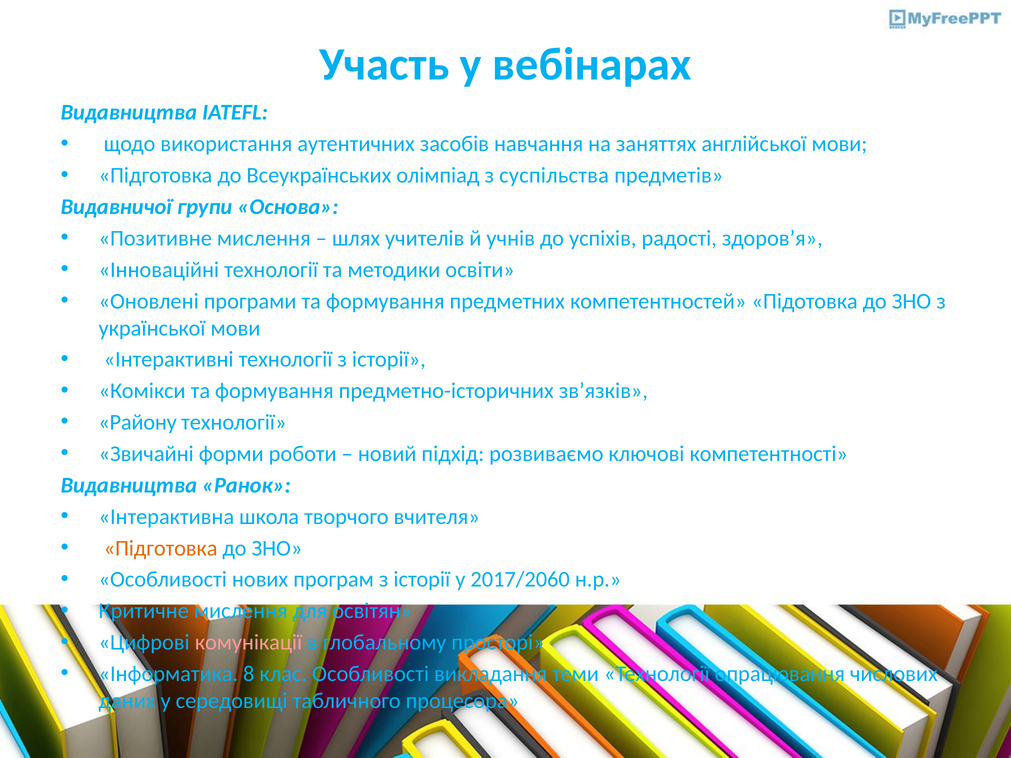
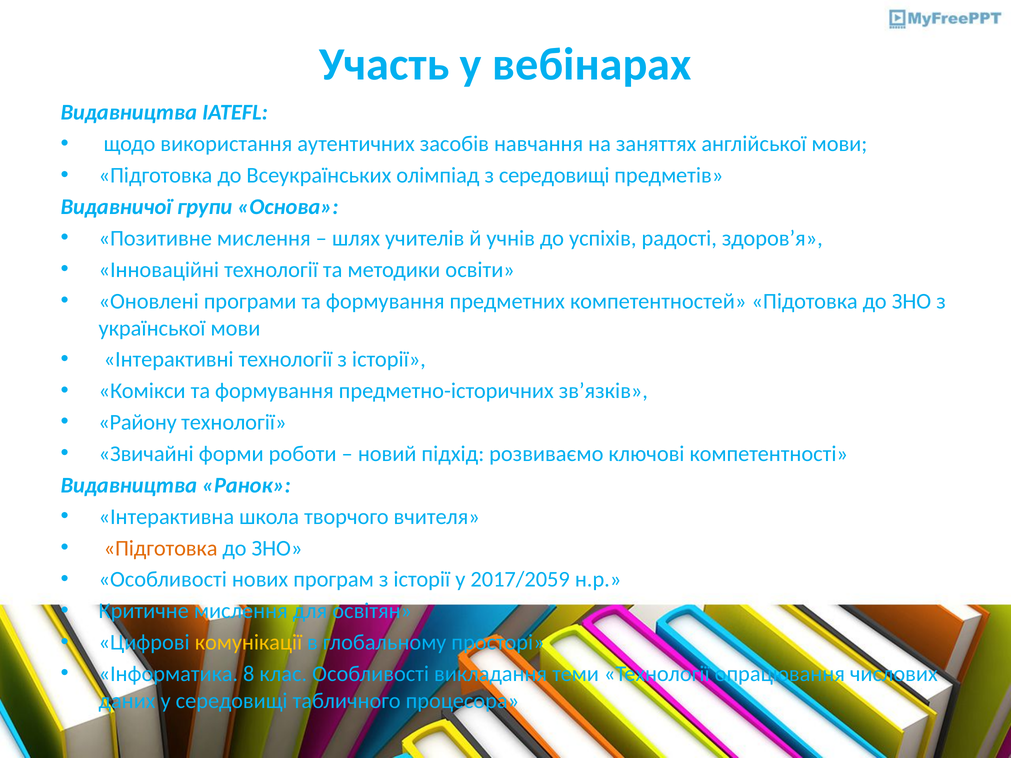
з суспільства: суспільства -> середовищі
2017/2060: 2017/2060 -> 2017/2059
комунікації colour: pink -> yellow
